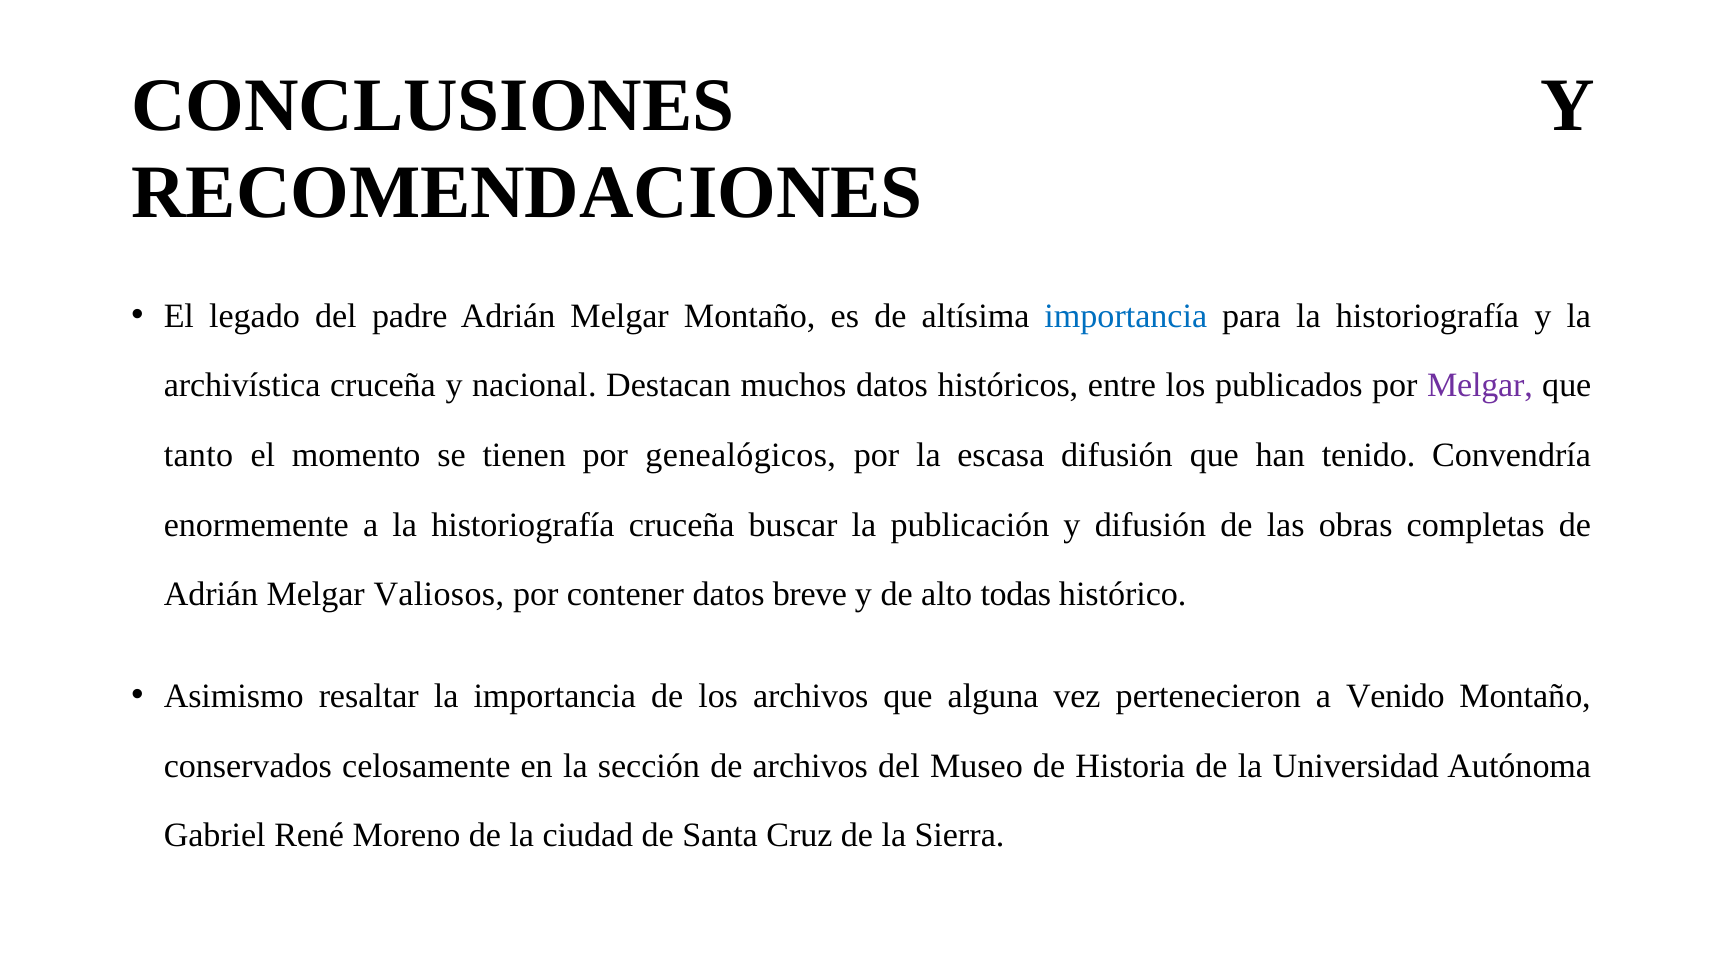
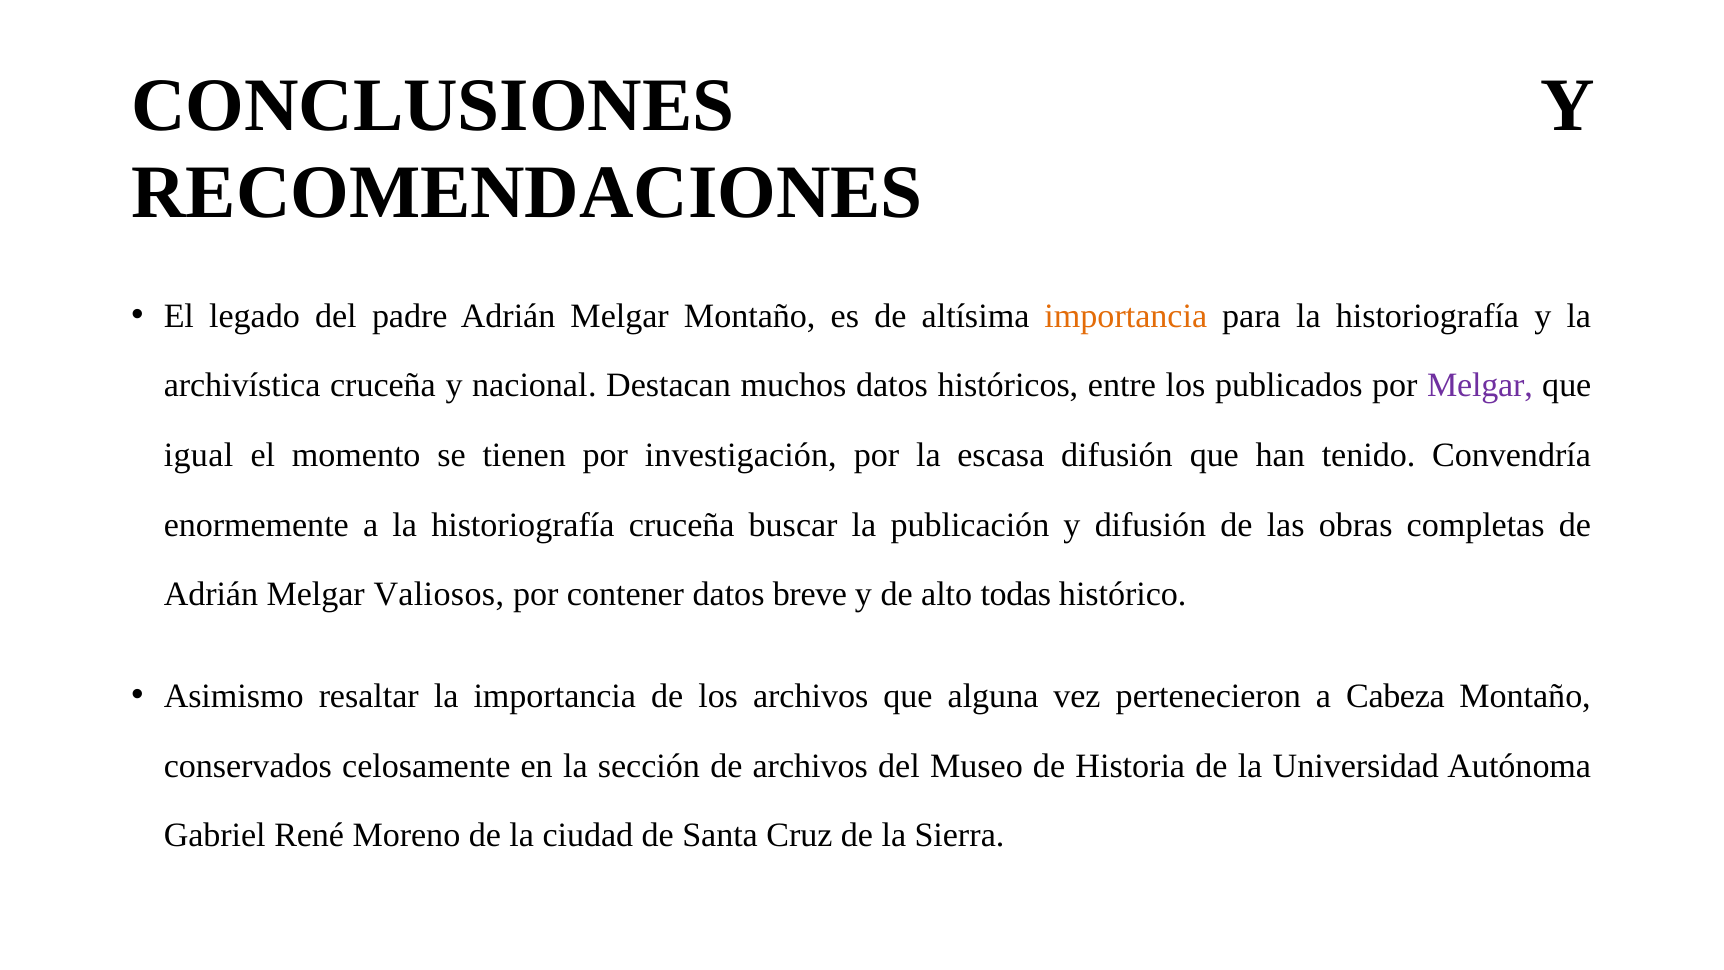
importancia at (1126, 316) colour: blue -> orange
tanto: tanto -> igual
genealógicos: genealógicos -> investigación
Venido: Venido -> Cabeza
